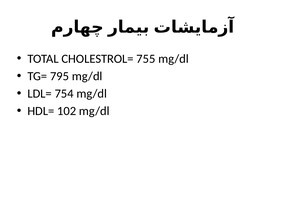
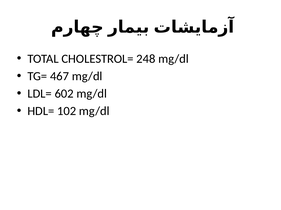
755: 755 -> 248
795: 795 -> 467
754: 754 -> 602
